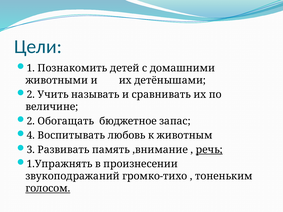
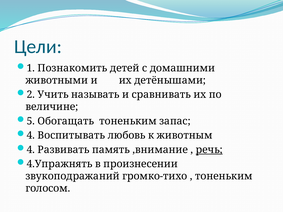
2 at (31, 121): 2 -> 5
Обогащать бюджетное: бюджетное -> тоненьким
3 at (31, 150): 3 -> 4
1.Упражнять: 1.Упражнять -> 4.Упражнять
голосом underline: present -> none
